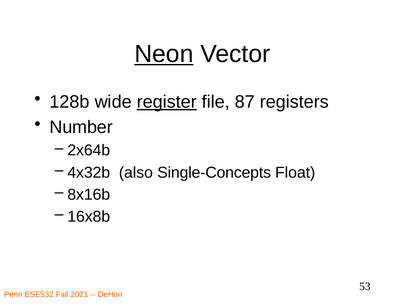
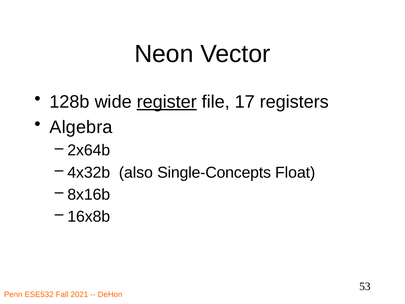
Neon underline: present -> none
87: 87 -> 17
Number: Number -> Algebra
